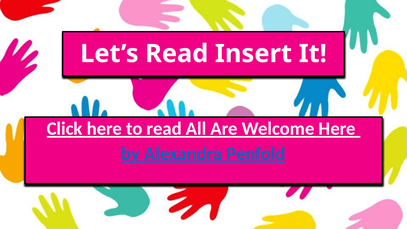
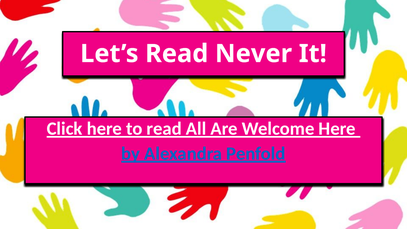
Insert: Insert -> Never
